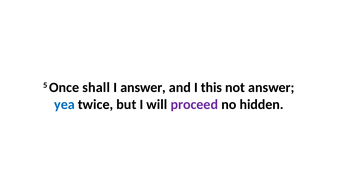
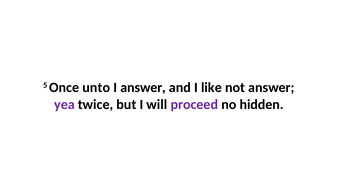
shall: shall -> unto
this: this -> like
yea colour: blue -> purple
